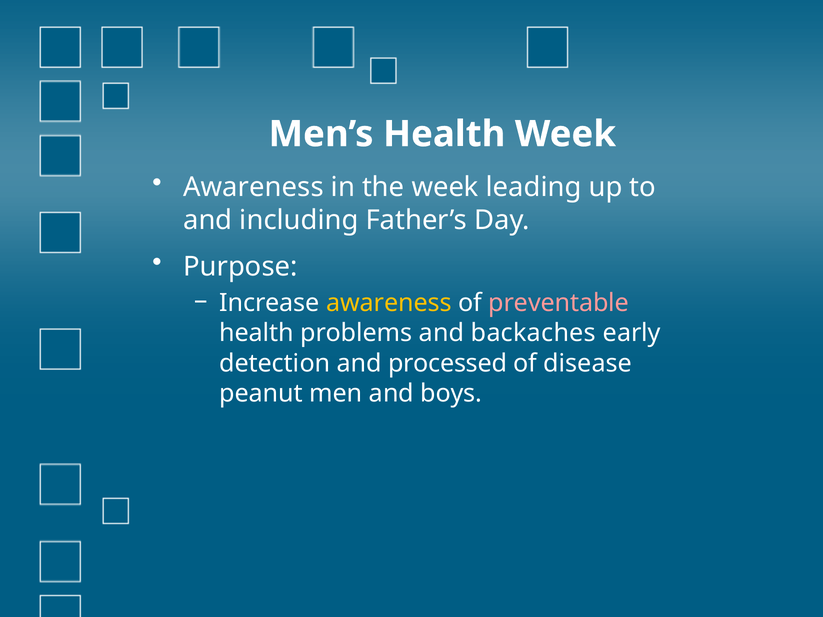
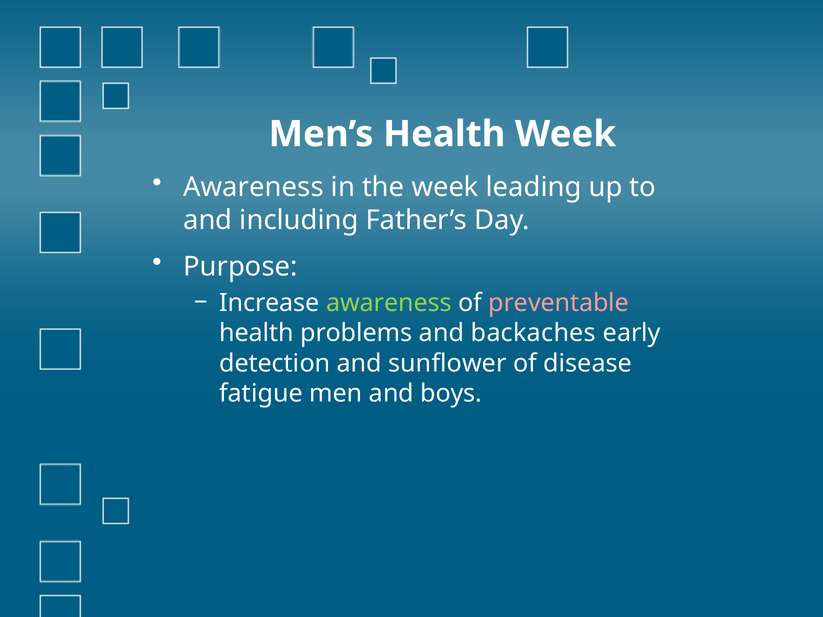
awareness at (389, 303) colour: yellow -> light green
processed: processed -> sunflower
peanut: peanut -> fatigue
